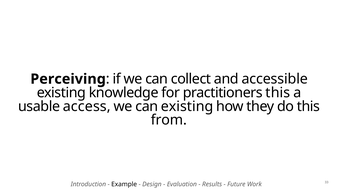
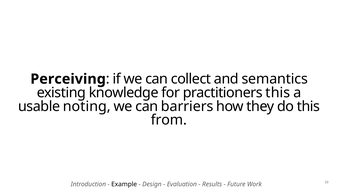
accessible: accessible -> semantics
access: access -> noting
can existing: existing -> barriers
